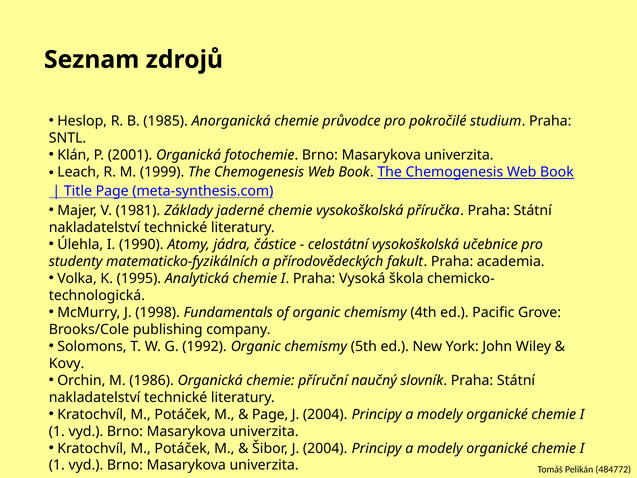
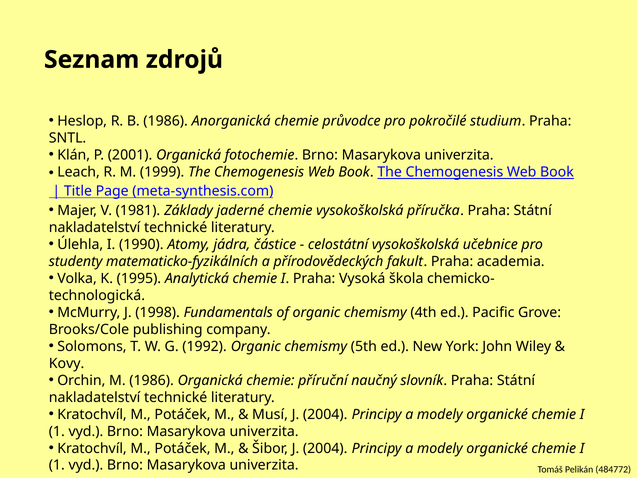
B 1985: 1985 -> 1986
Page at (270, 414): Page -> Musí
